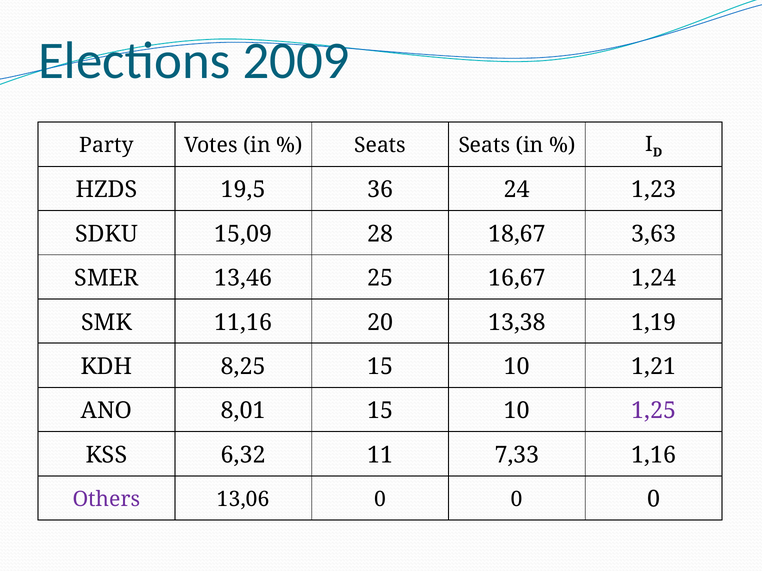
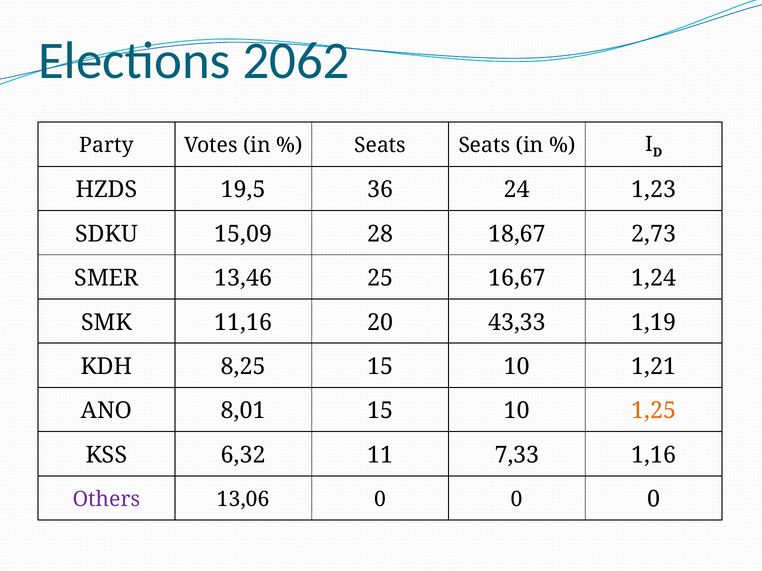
2009: 2009 -> 2062
3,63: 3,63 -> 2,73
13,38: 13,38 -> 43,33
1,25 colour: purple -> orange
